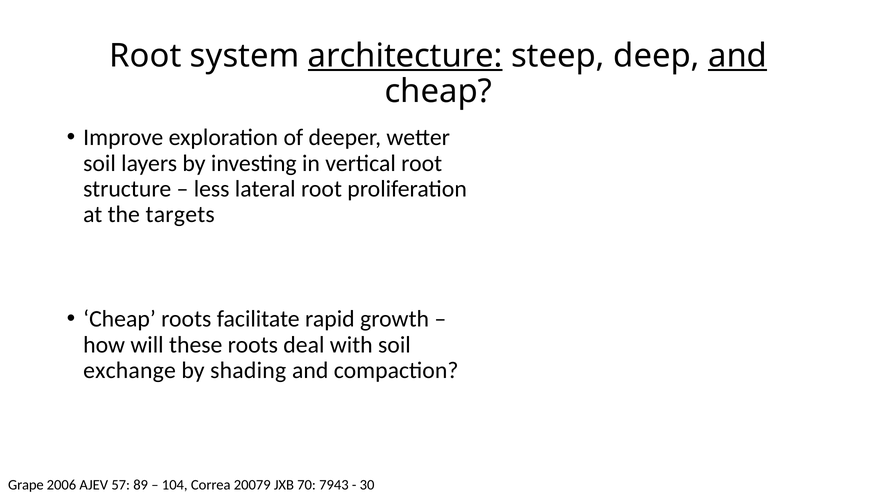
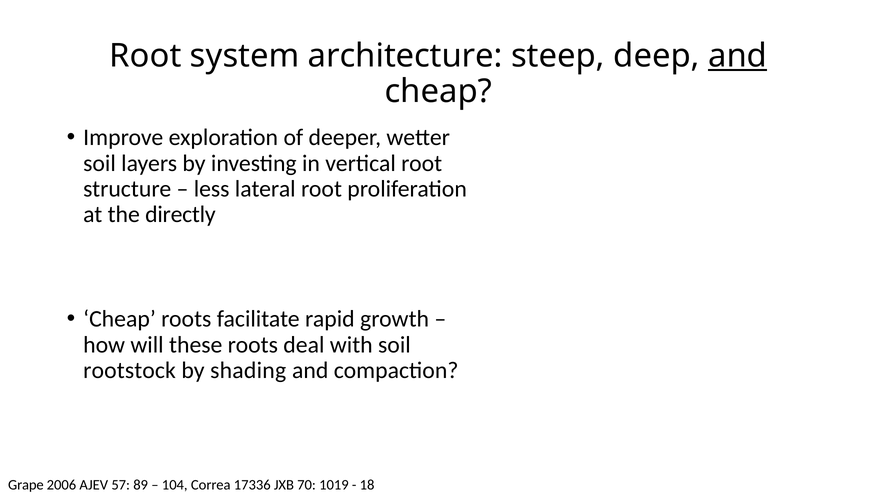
architecture underline: present -> none
targets: targets -> directly
exchange: exchange -> rootstock
20079: 20079 -> 17336
7943: 7943 -> 1019
30: 30 -> 18
